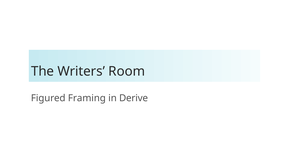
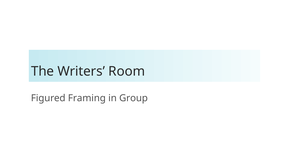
Derive: Derive -> Group
